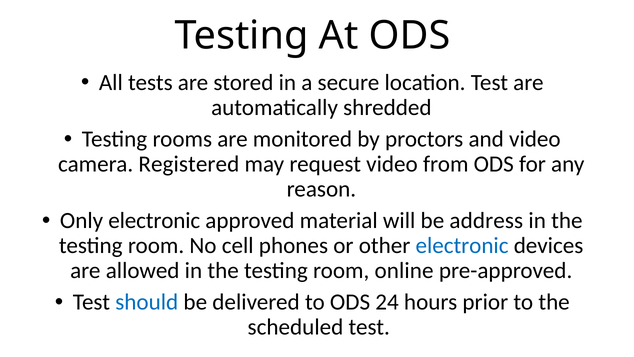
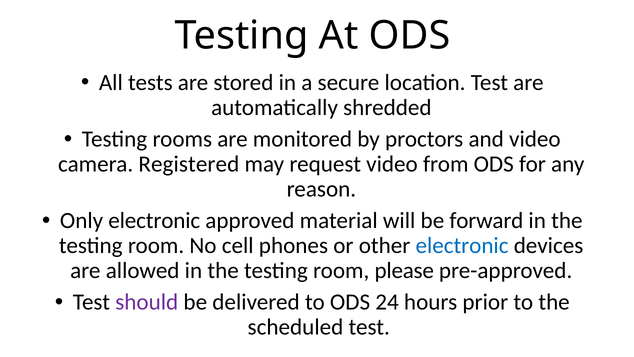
address: address -> forward
online: online -> please
should colour: blue -> purple
